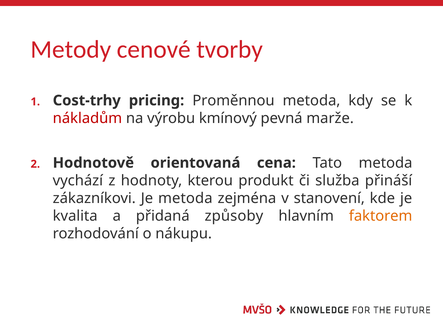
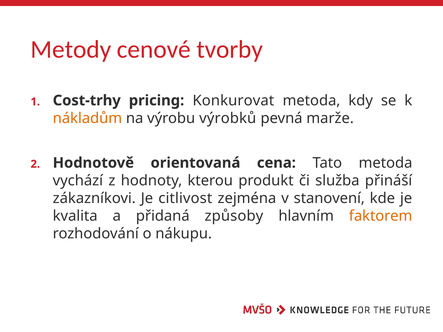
Proměnnou: Proměnnou -> Konkurovat
nákladům colour: red -> orange
kmínový: kmínový -> výrobků
Je metoda: metoda -> citlivost
